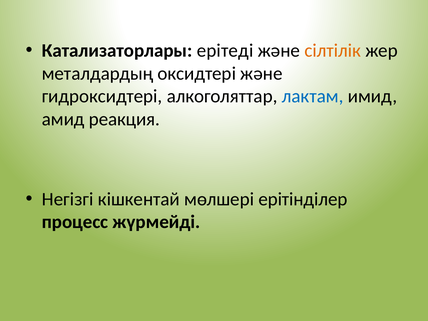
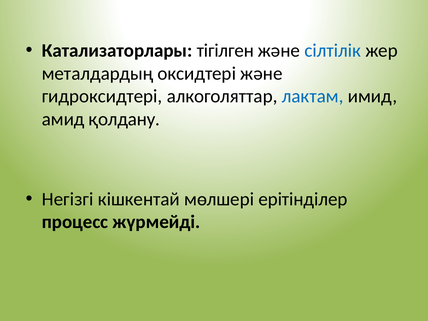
ерітеді: ерітеді -> тігілген
сілтілік colour: orange -> blue
реакция: реакция -> қолдану
